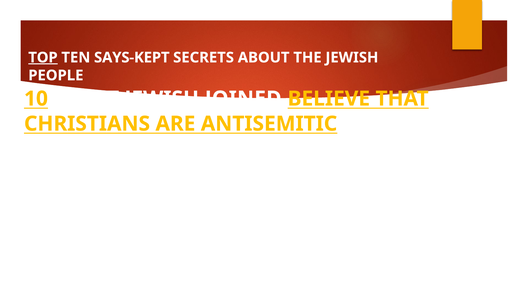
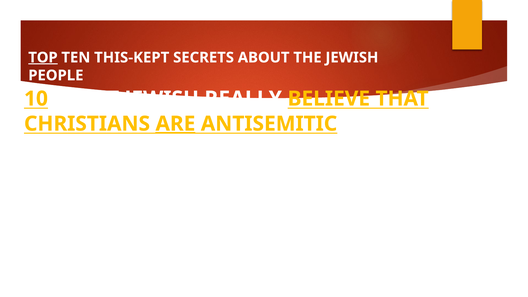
SAYS-KEPT: SAYS-KEPT -> THIS-KEPT
JOINED: JOINED -> REALLY
ARE underline: none -> present
